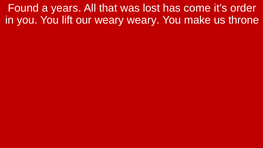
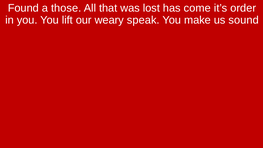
years: years -> those
weary weary: weary -> speak
throne: throne -> sound
